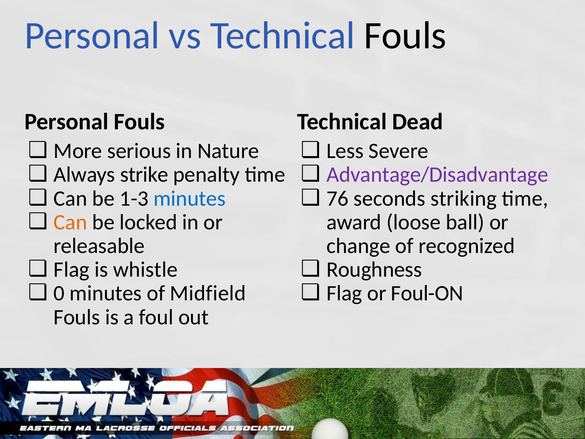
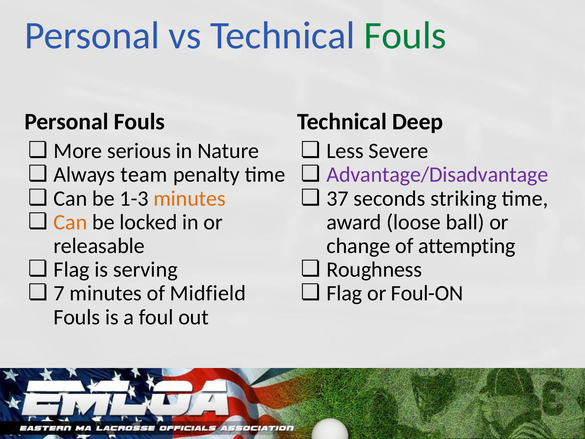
Fouls at (405, 36) colour: black -> green
Dead: Dead -> Deep
strike: strike -> team
minutes at (190, 198) colour: blue -> orange
76: 76 -> 37
recognized: recognized -> attempting
whistle: whistle -> serving
0: 0 -> 7
